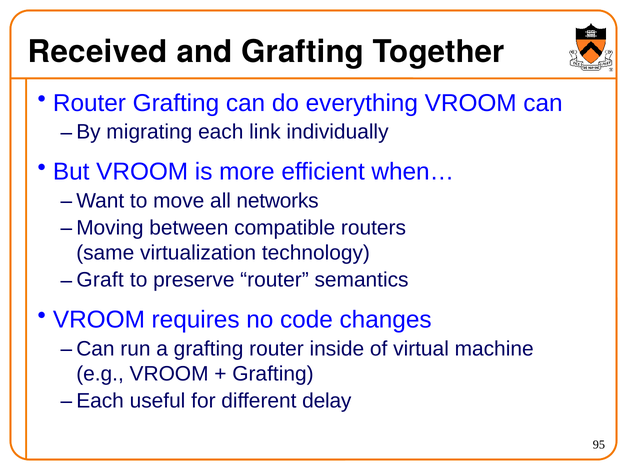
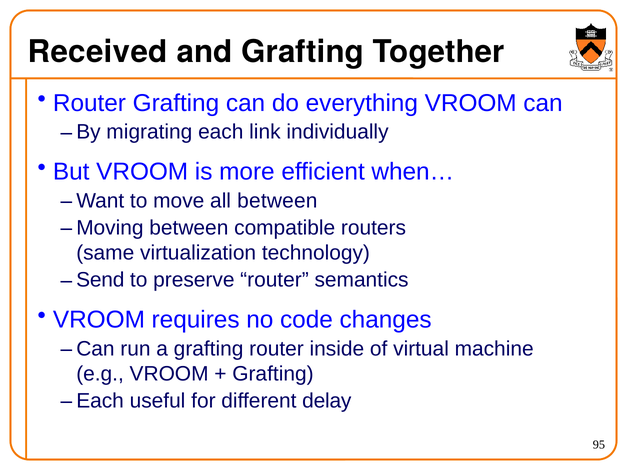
all networks: networks -> between
Graft: Graft -> Send
